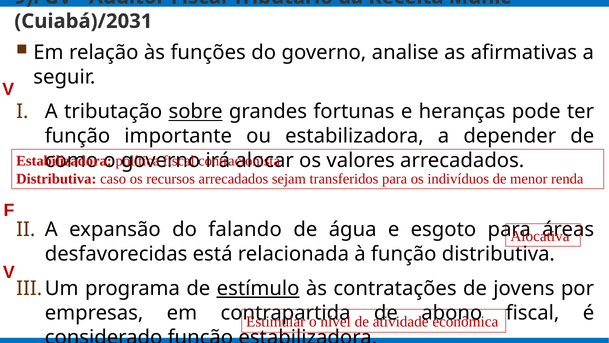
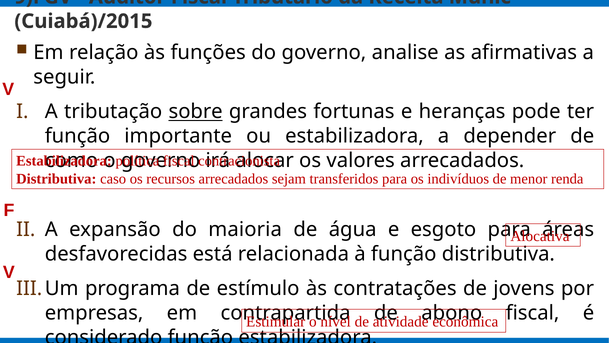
Cuiabá)/2031: Cuiabá)/2031 -> Cuiabá)/2015
falando: falando -> maioria
estímulo underline: present -> none
